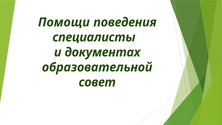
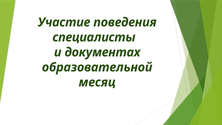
Помощи: Помощи -> Участие
совет: совет -> месяц
